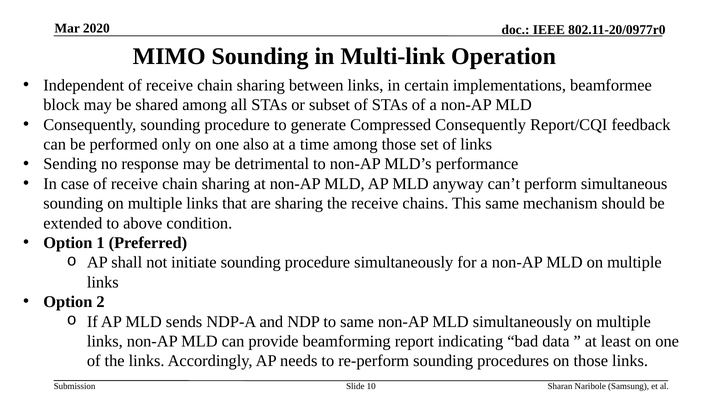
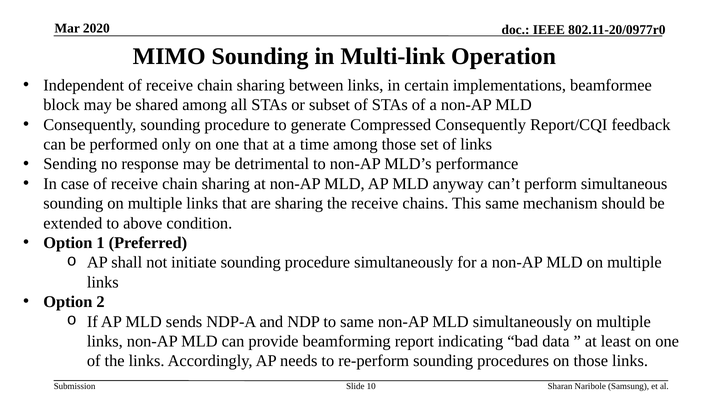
one also: also -> that
